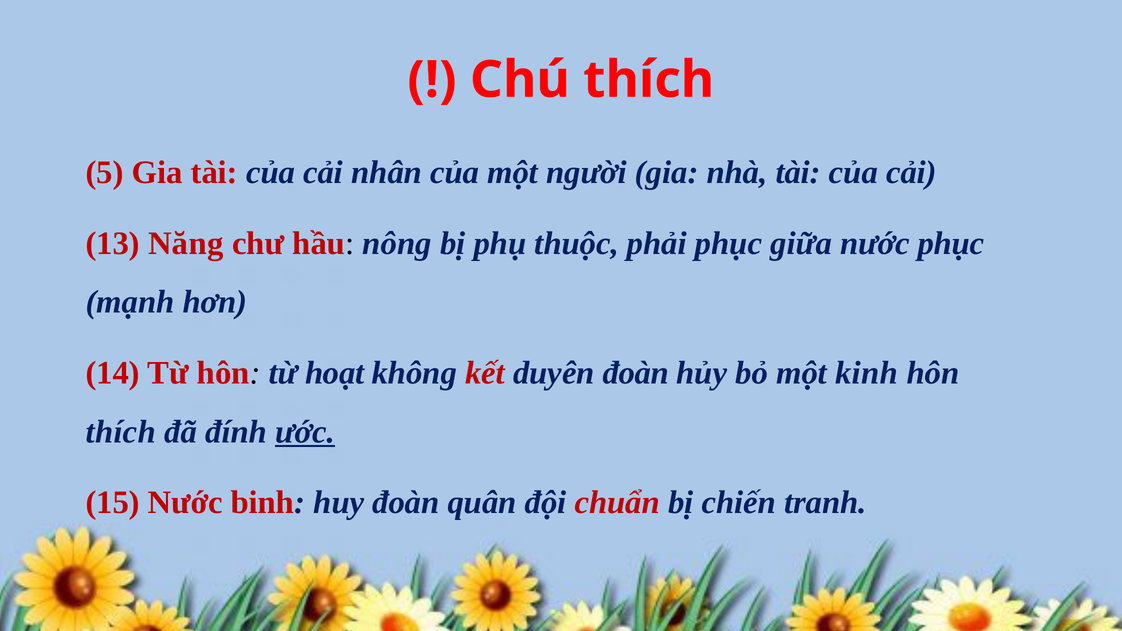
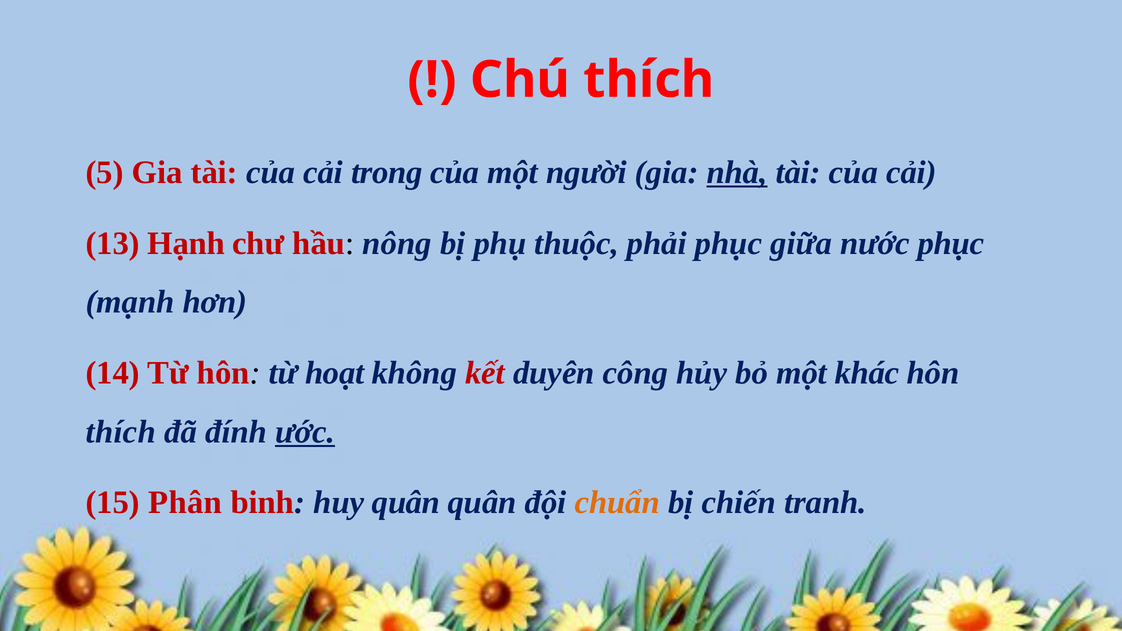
nhân: nhân -> trong
nhà underline: none -> present
Năng: Năng -> Hạnh
duyên đoàn: đoàn -> công
kinh: kinh -> khác
15 Nước: Nước -> Phân
huy đoàn: đoàn -> quân
chuẩn colour: red -> orange
